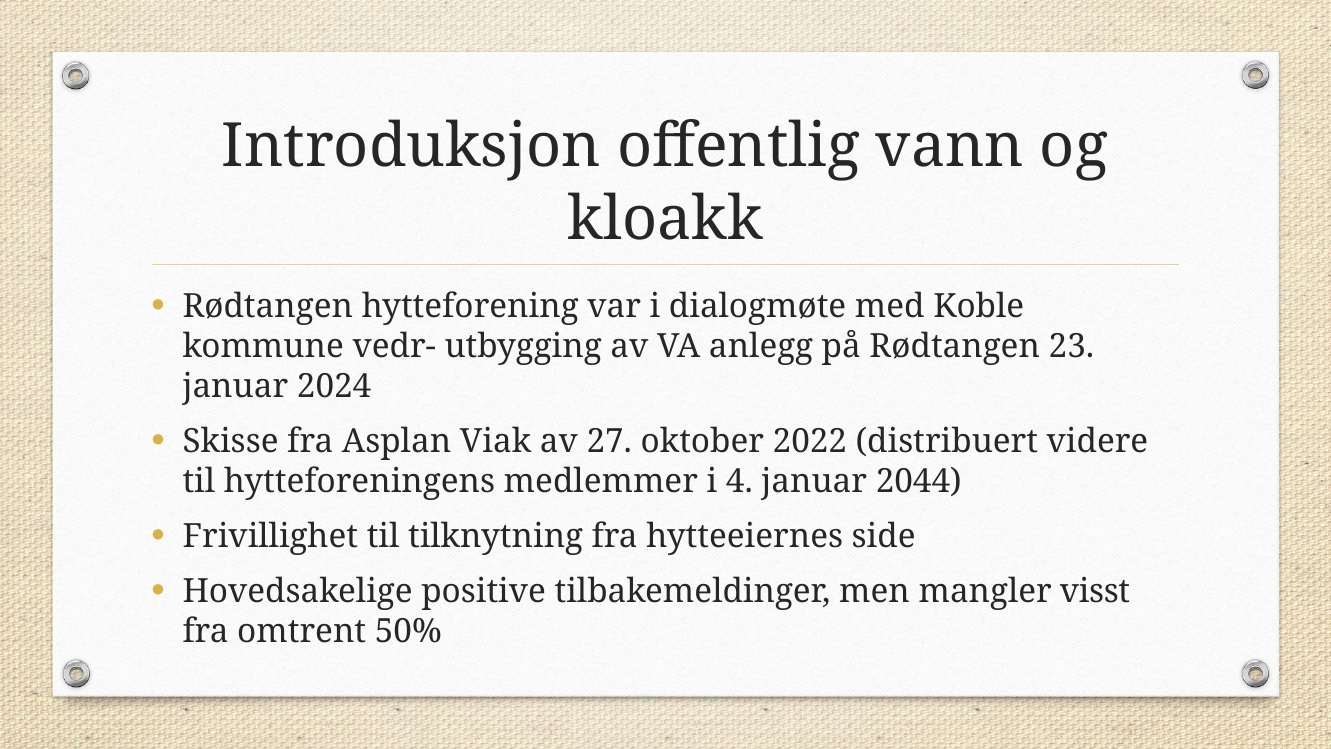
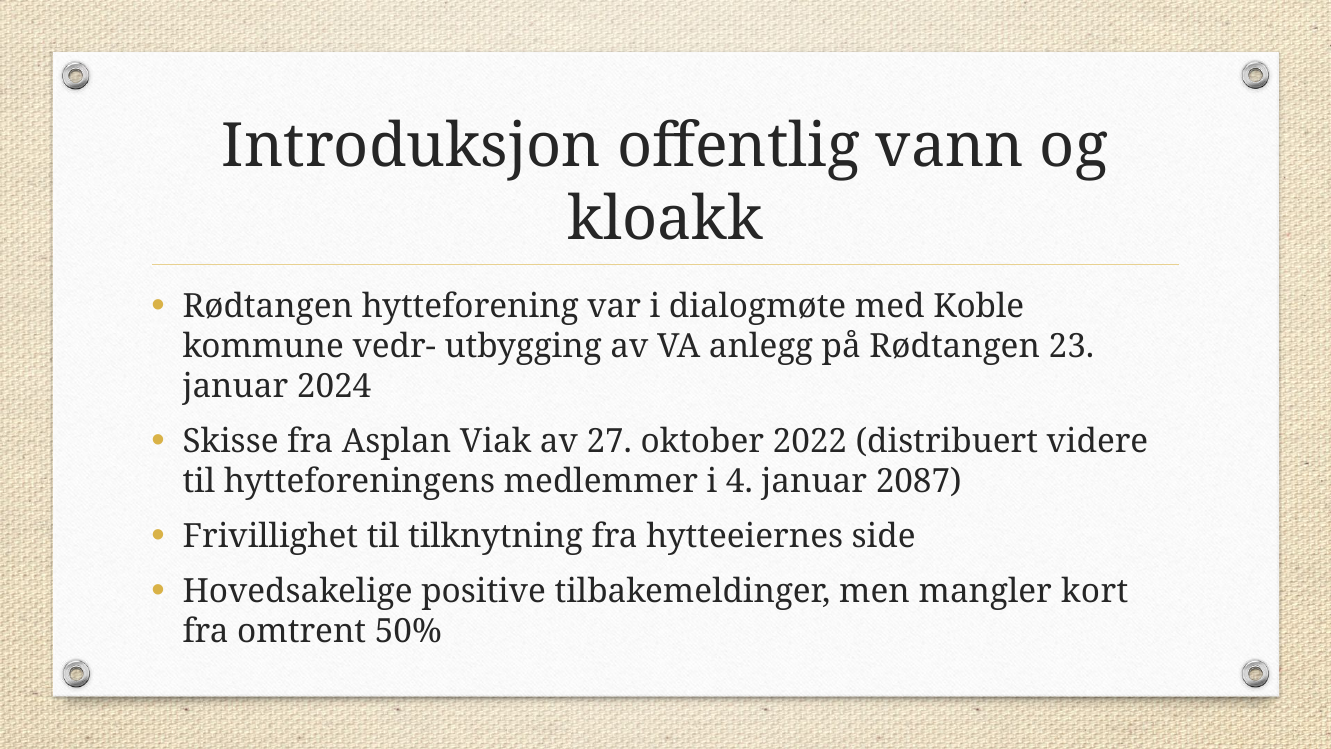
2044: 2044 -> 2087
visst: visst -> kort
